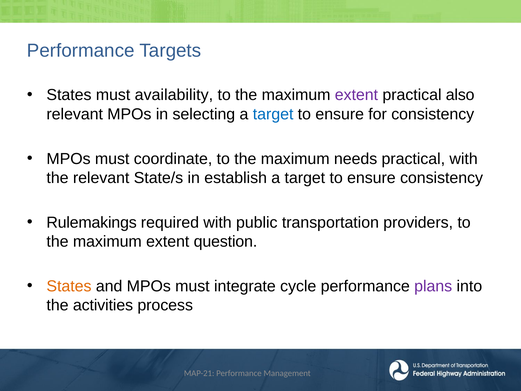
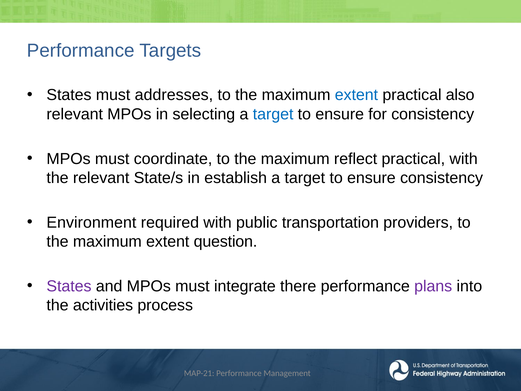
availability: availability -> addresses
extent at (356, 95) colour: purple -> blue
needs: needs -> reflect
Rulemakings: Rulemakings -> Environment
States at (69, 286) colour: orange -> purple
cycle: cycle -> there
